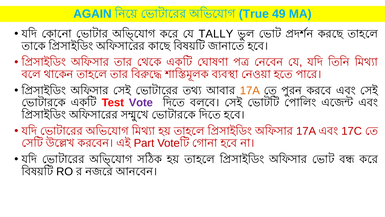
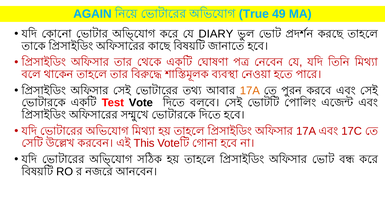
TALLY: TALLY -> DIARY
Vote at (141, 103) colour: purple -> black
Part: Part -> This
